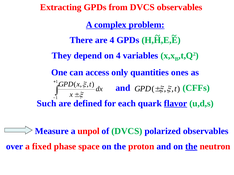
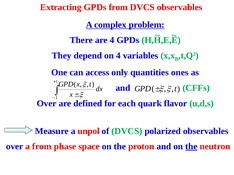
Such at (47, 104): Such -> Over
flavor underline: present -> none
a fixed: fixed -> from
